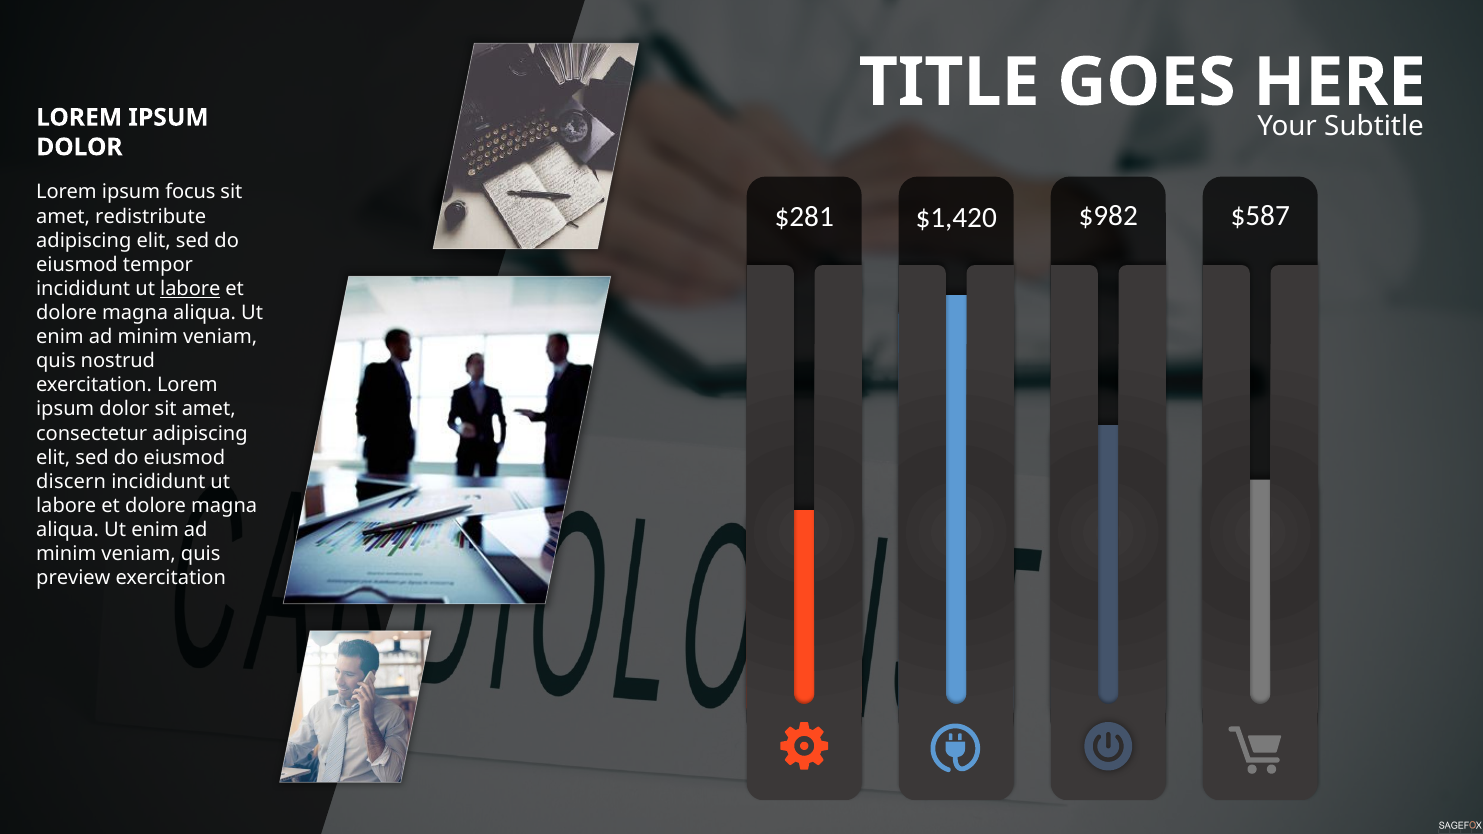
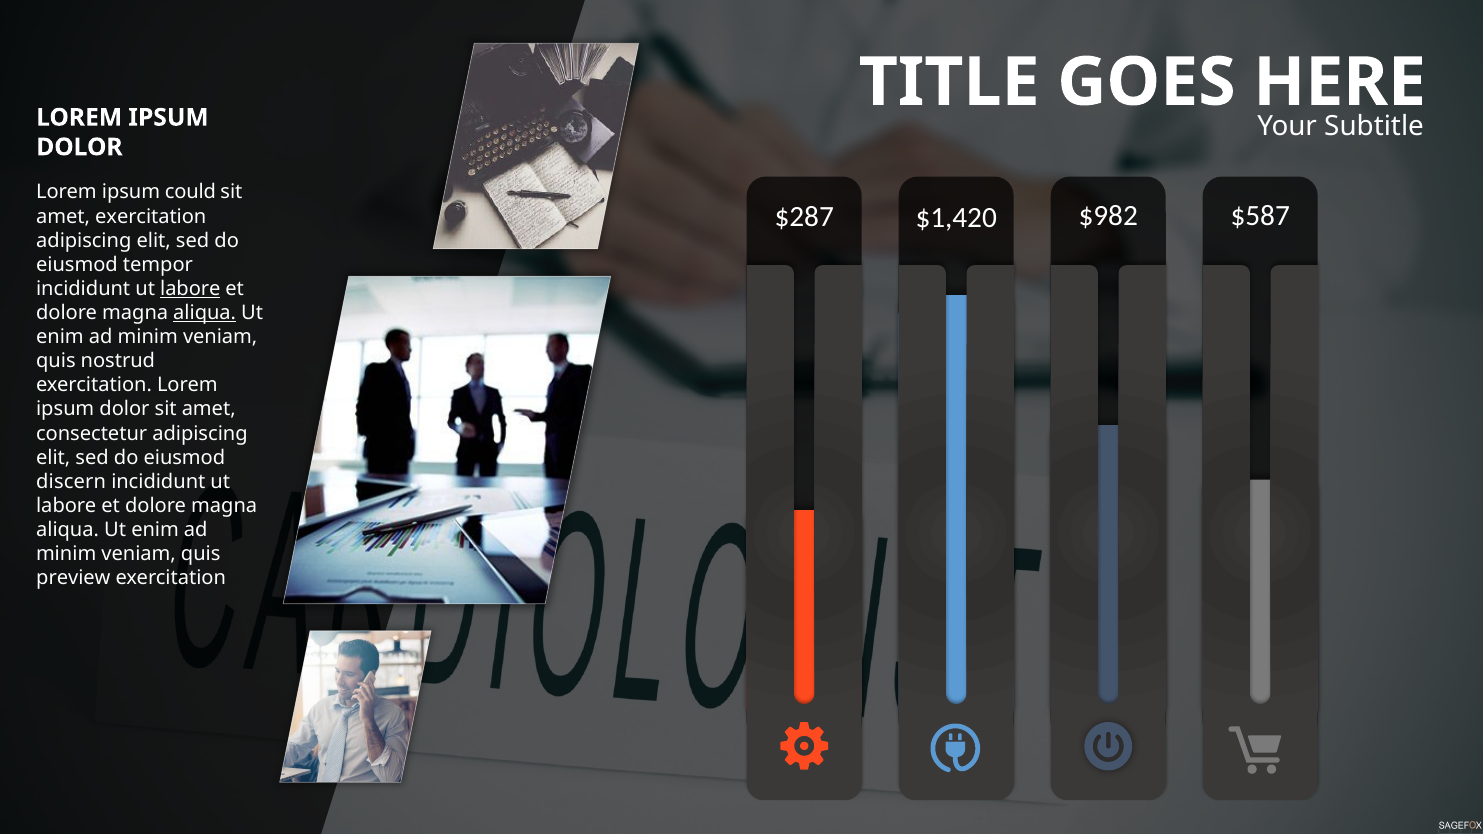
focus: focus -> could
$281: $281 -> $287
amet redistribute: redistribute -> exercitation
aliqua at (205, 313) underline: none -> present
